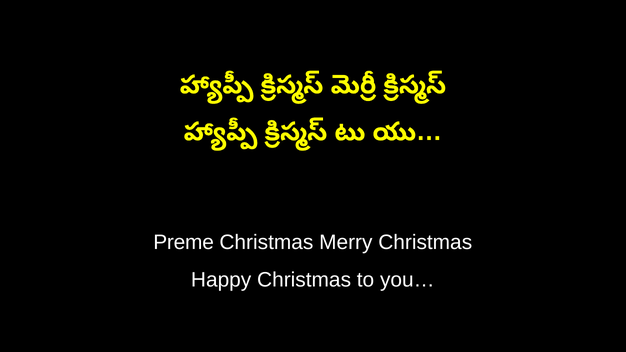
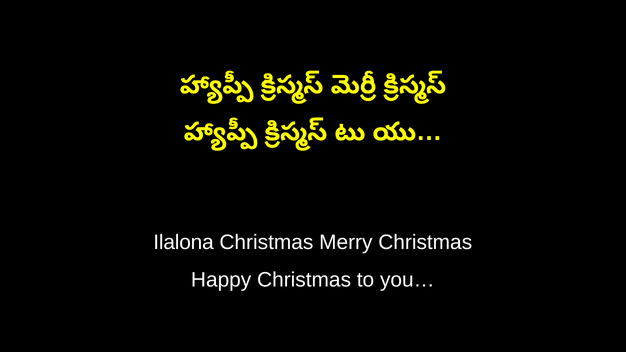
Preme: Preme -> Ilalona
